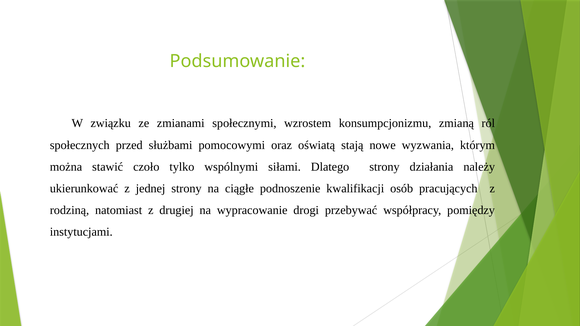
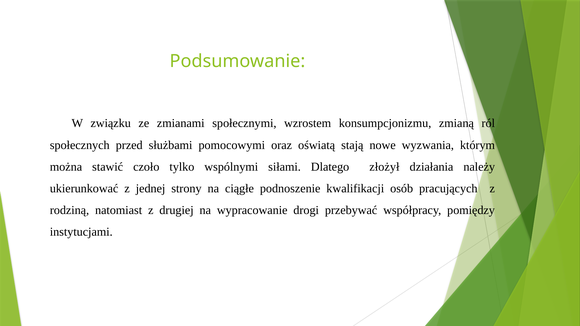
Dlatego strony: strony -> złożył
